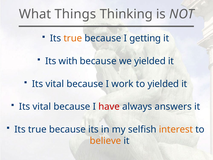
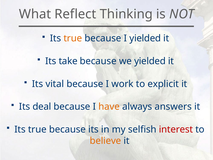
Things: Things -> Reflect
I getting: getting -> yielded
with: with -> take
to yielded: yielded -> explicit
vital at (42, 106): vital -> deal
have colour: red -> orange
interest colour: orange -> red
